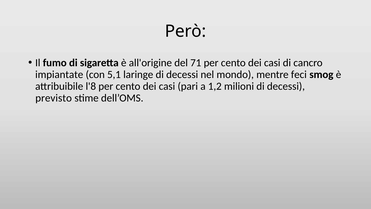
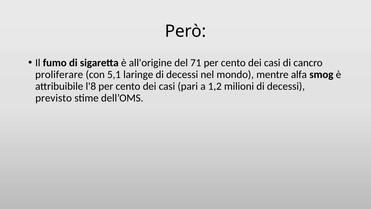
impiantate: impiantate -> proliferare
feci: feci -> alfa
